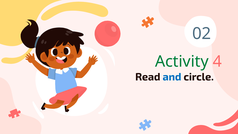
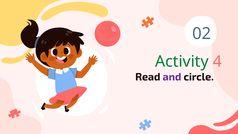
and colour: blue -> purple
